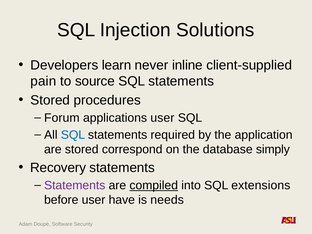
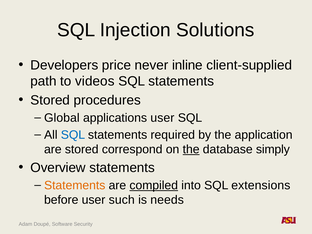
learn: learn -> price
pain: pain -> path
source: source -> videos
Forum: Forum -> Global
the at (191, 149) underline: none -> present
Recovery: Recovery -> Overview
Statements at (75, 185) colour: purple -> orange
have: have -> such
